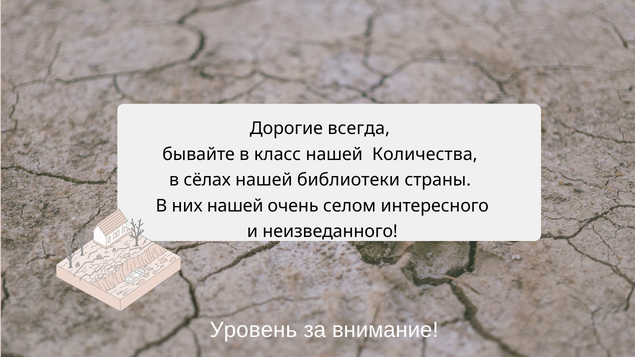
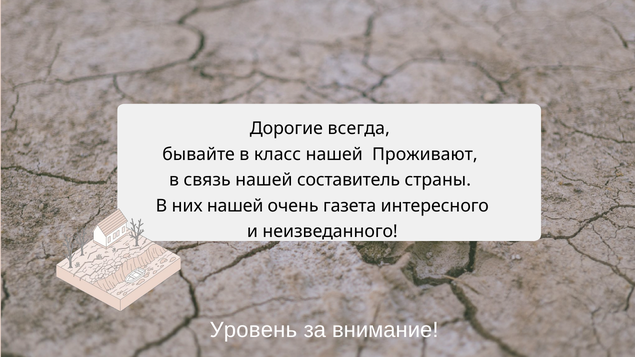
Количества: Количества -> Проживают
сёлах: сёлах -> связь
библиотеки: библиотеки -> составитель
селом: селом -> газета
